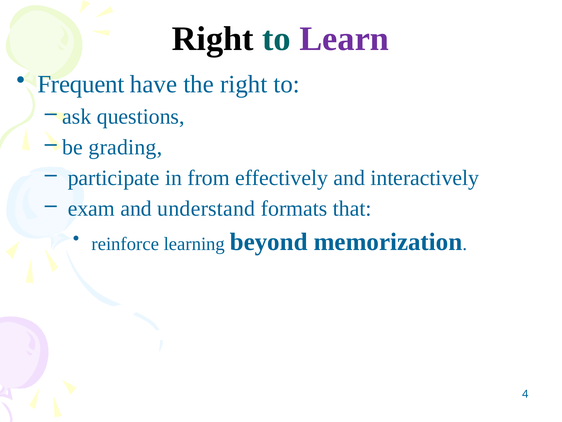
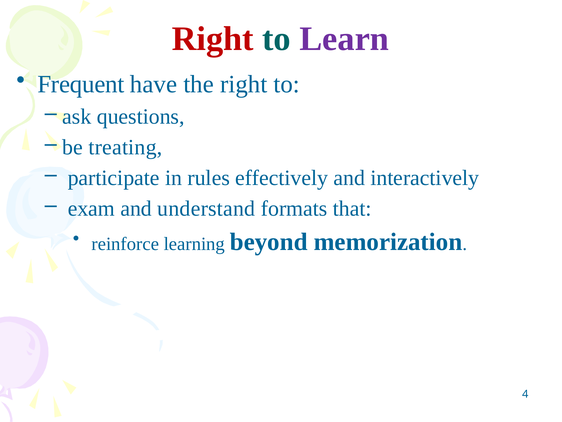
Right at (213, 39) colour: black -> red
grading: grading -> treating
from: from -> rules
